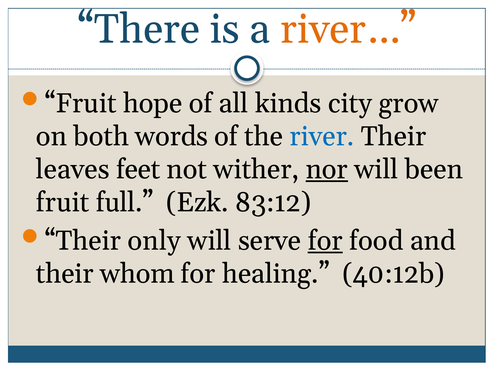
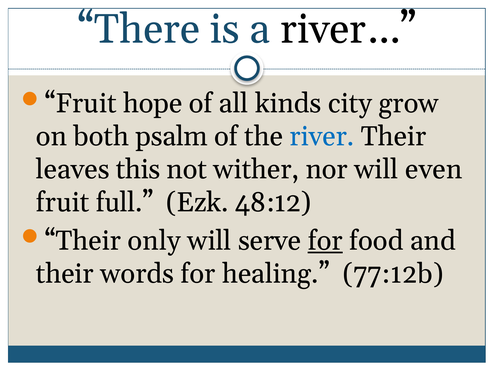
river… colour: orange -> black
words: words -> psalm
feet: feet -> this
nor underline: present -> none
been: been -> even
83:12: 83:12 -> 48:12
whom: whom -> words
40:12b: 40:12b -> 77:12b
